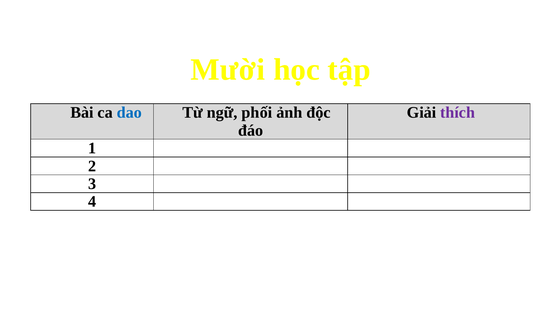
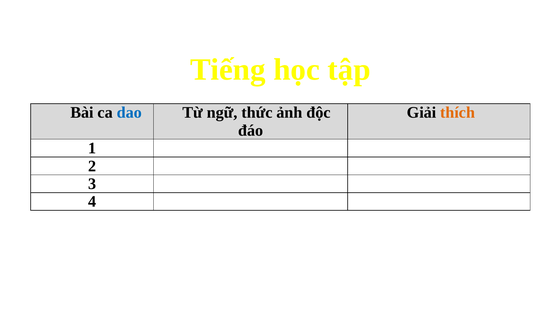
Mười: Mười -> Tiếng
phối: phối -> thức
thích colour: purple -> orange
